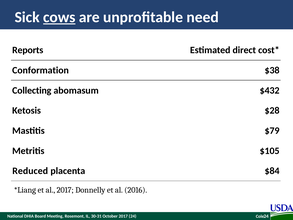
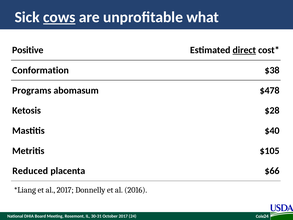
need: need -> what
Reports: Reports -> Positive
direct underline: none -> present
Collecting: Collecting -> Programs
$432: $432 -> $478
$79: $79 -> $40
$84: $84 -> $66
